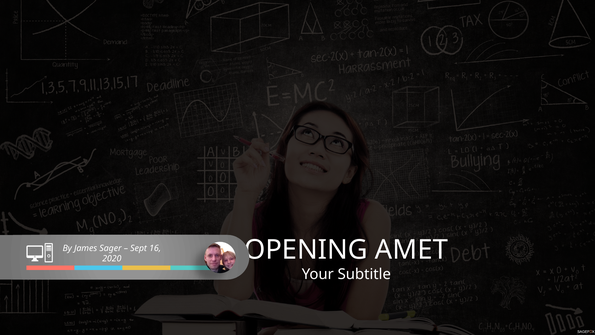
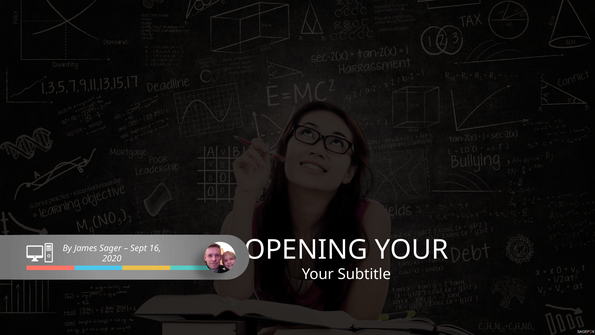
OPENING AMET: AMET -> YOUR
